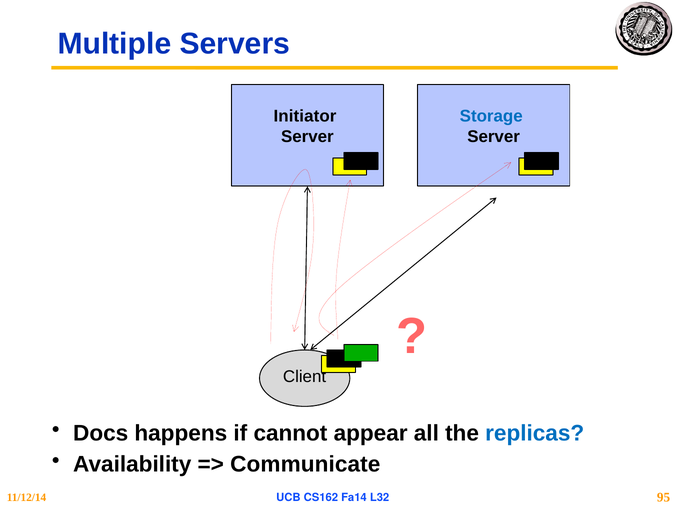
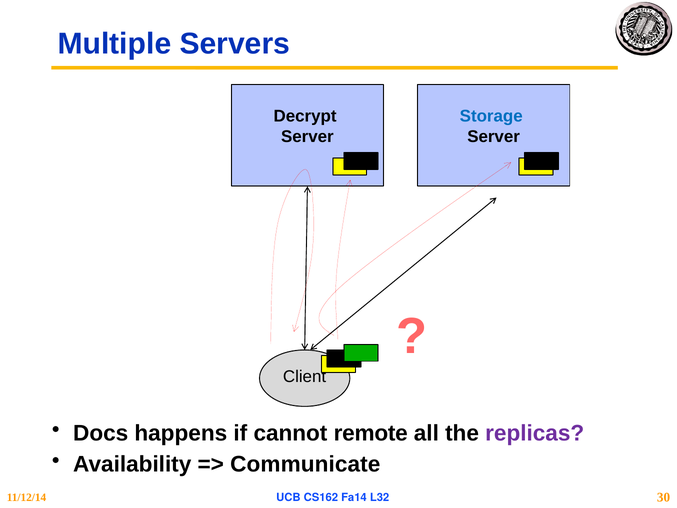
Initiator: Initiator -> Decrypt
appear: appear -> remote
replicas colour: blue -> purple
95: 95 -> 30
